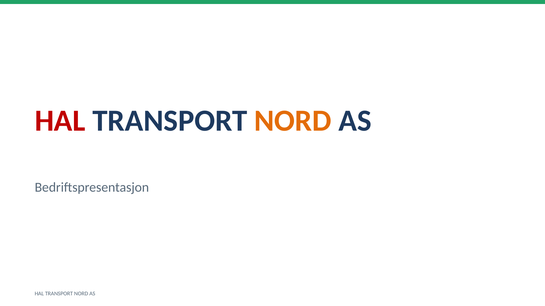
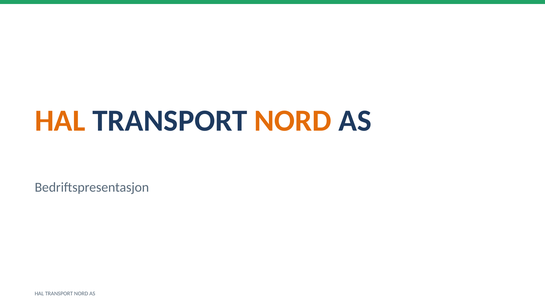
HAL at (60, 121) colour: red -> orange
